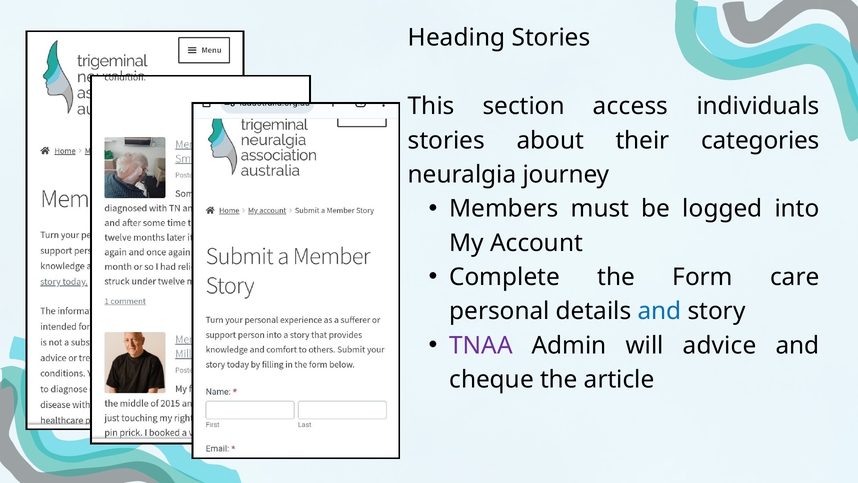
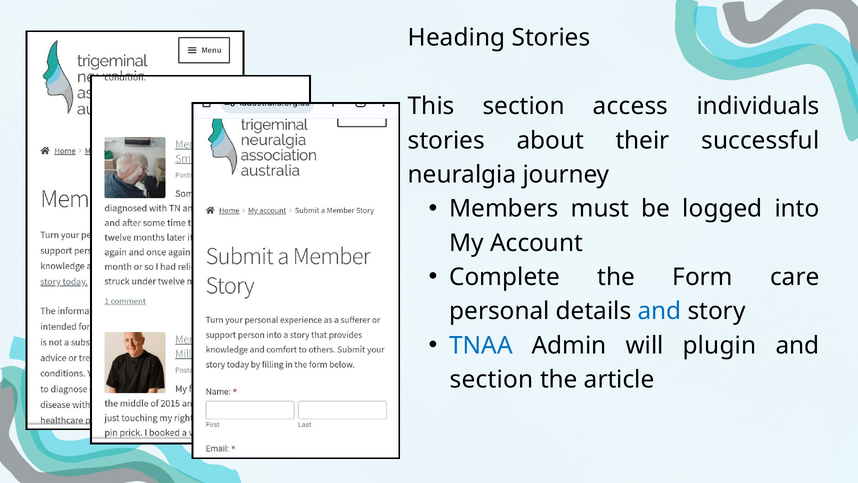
categories: categories -> successful
TNAA colour: purple -> blue
advice: advice -> plugin
cheque at (492, 379): cheque -> section
